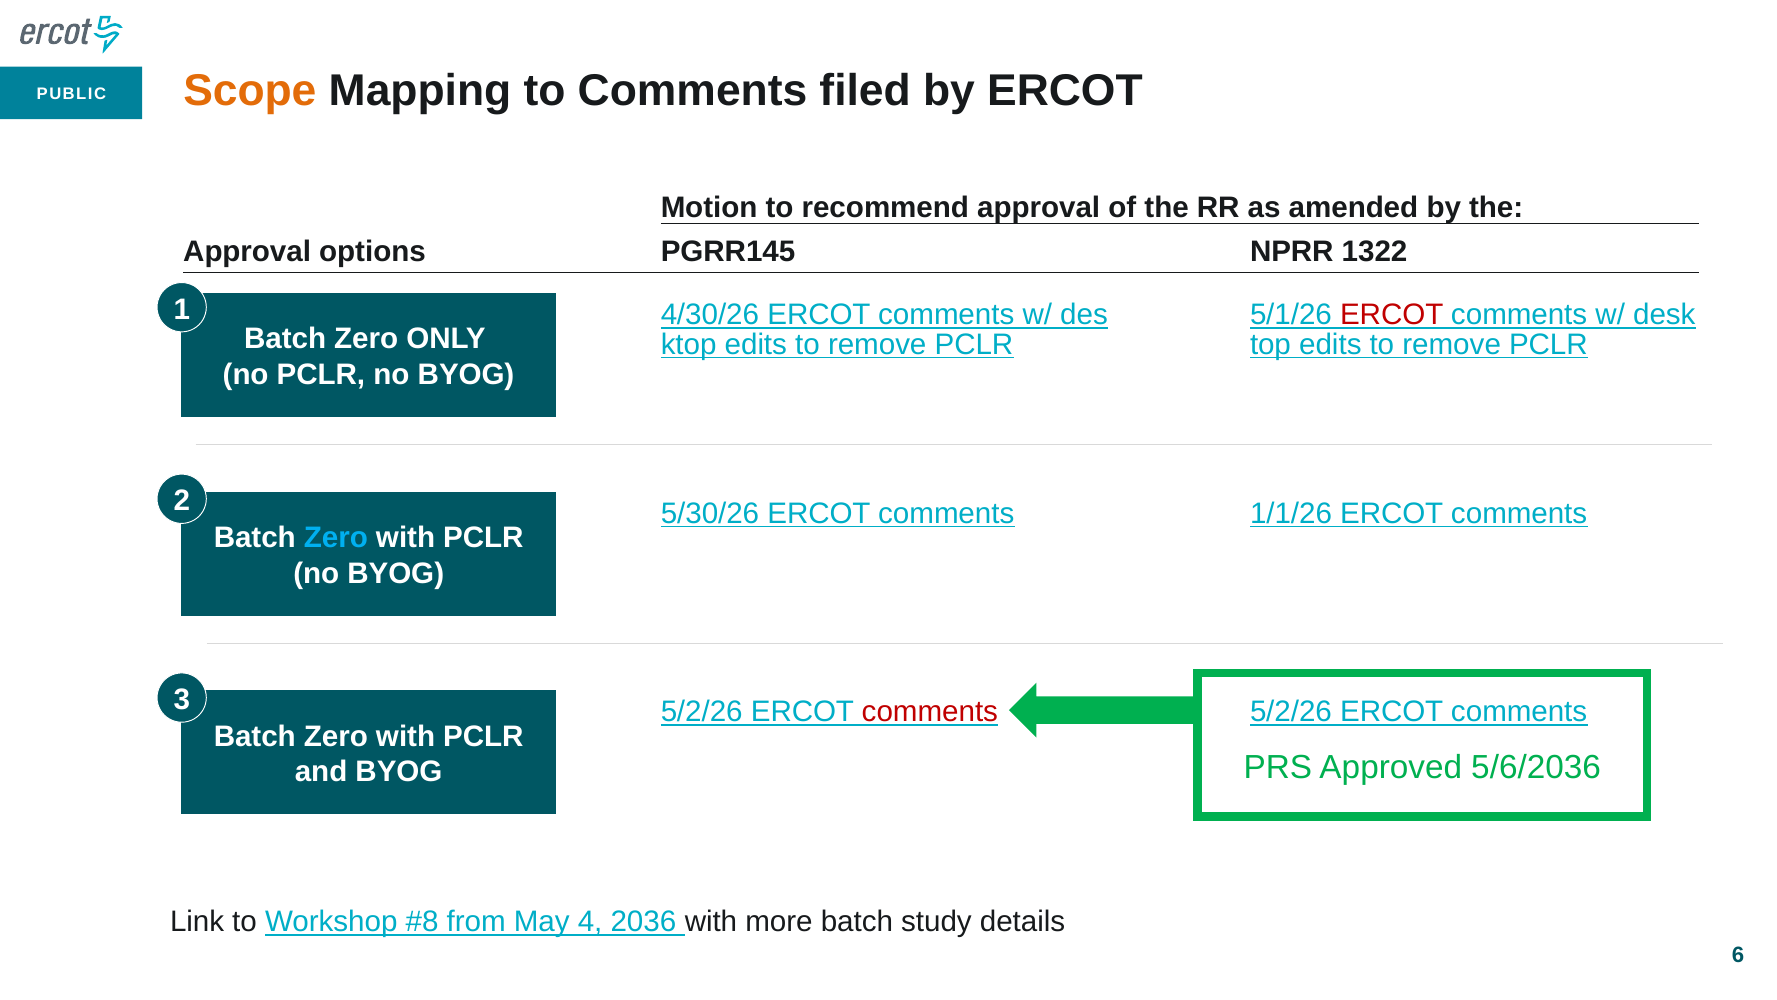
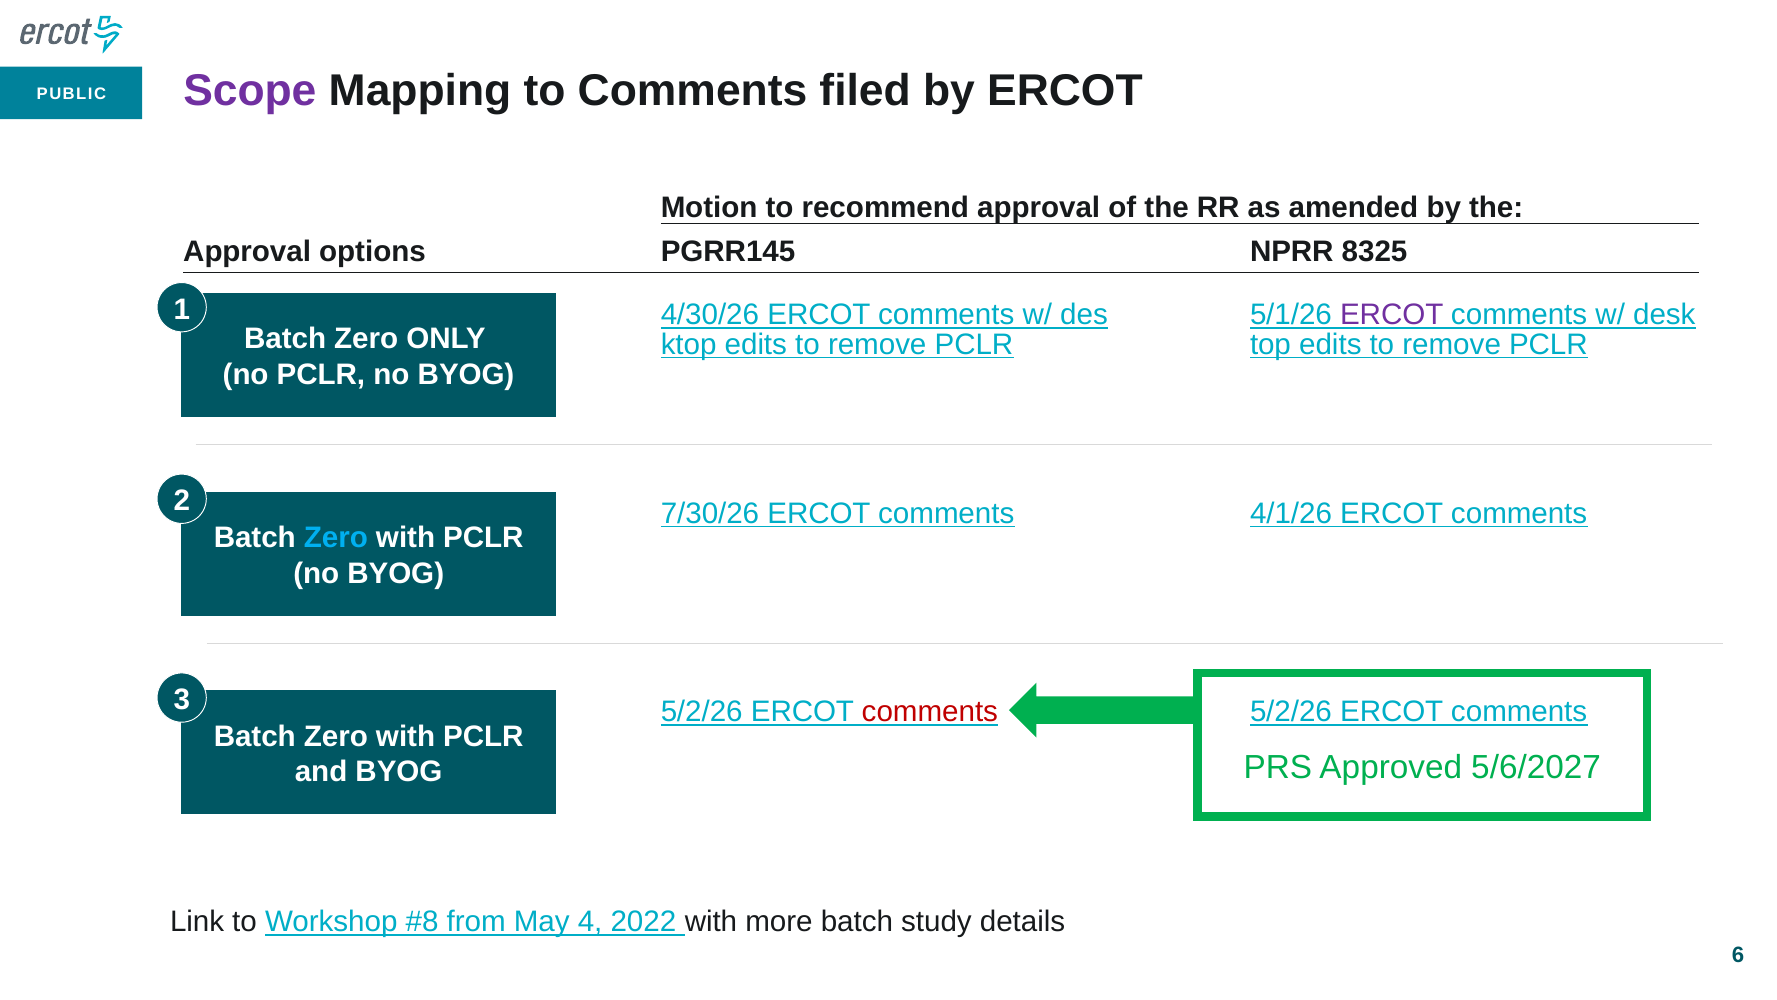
Scope colour: orange -> purple
1322: 1322 -> 8325
ERCOT at (1392, 314) colour: red -> purple
5/30/26: 5/30/26 -> 7/30/26
1/1/26: 1/1/26 -> 4/1/26
5/6/2036: 5/6/2036 -> 5/6/2027
2036: 2036 -> 2022
